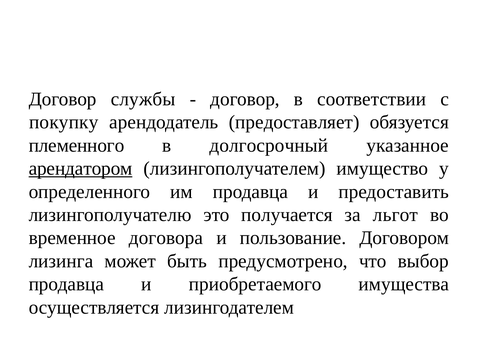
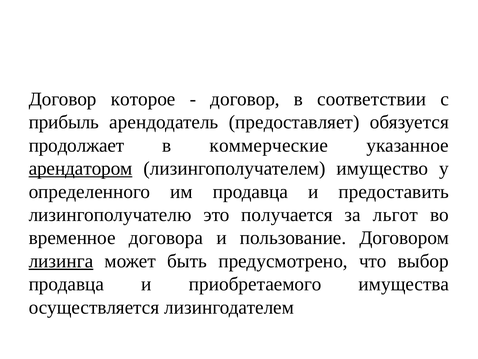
службы: службы -> которое
покупку: покупку -> прибыль
племенного: племенного -> продолжает
долгосрочный: долгосрочный -> коммерческие
лизинга underline: none -> present
